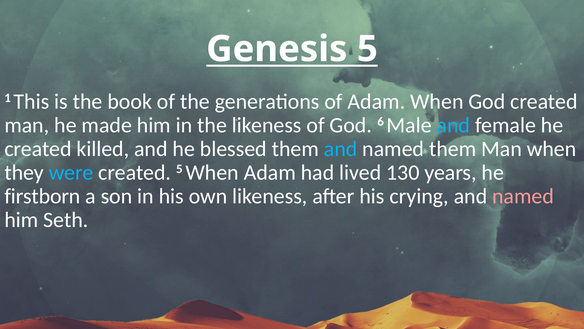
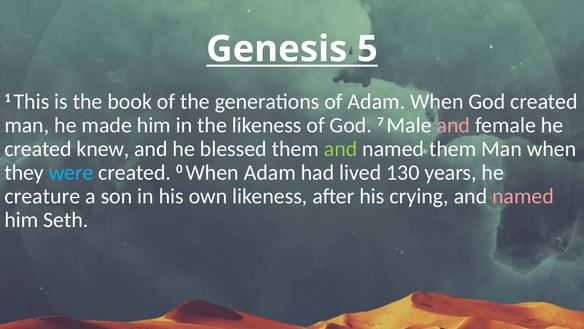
6: 6 -> 7
and at (453, 125) colour: light blue -> pink
killed: killed -> knew
and at (341, 149) colour: light blue -> light green
created 5: 5 -> 0
firstborn: firstborn -> creature
